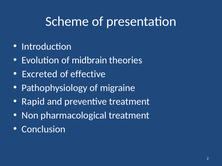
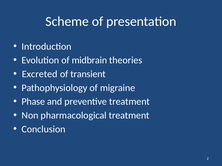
effective: effective -> transient
Rapid: Rapid -> Phase
